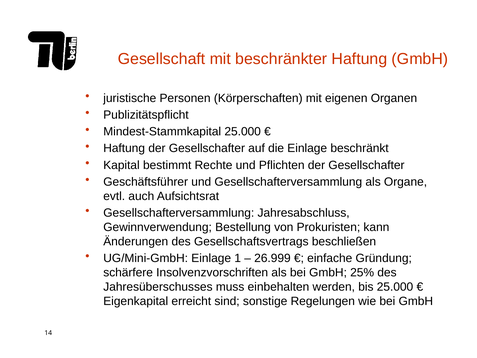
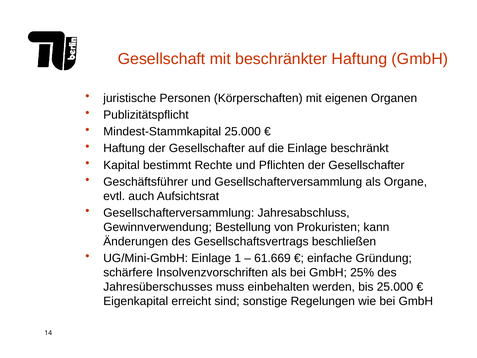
26.999: 26.999 -> 61.669
